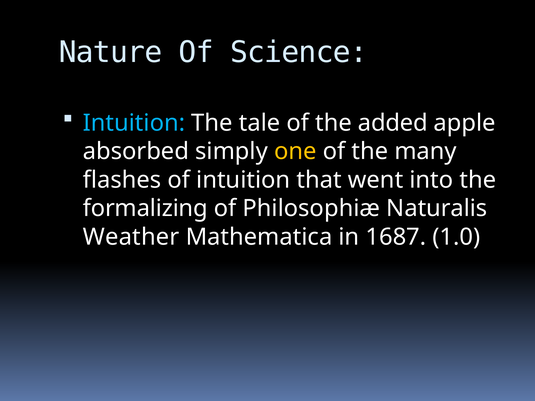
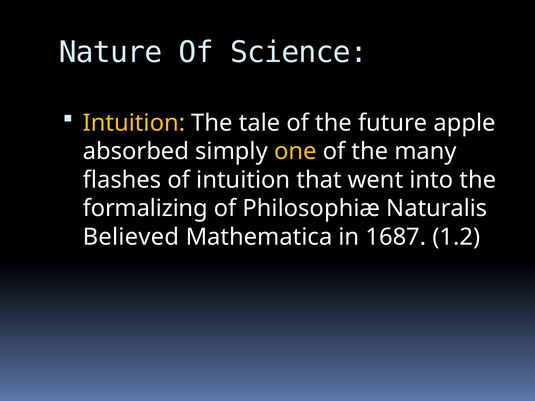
Intuition at (134, 123) colour: light blue -> yellow
added: added -> future
Weather: Weather -> Believed
1.0: 1.0 -> 1.2
